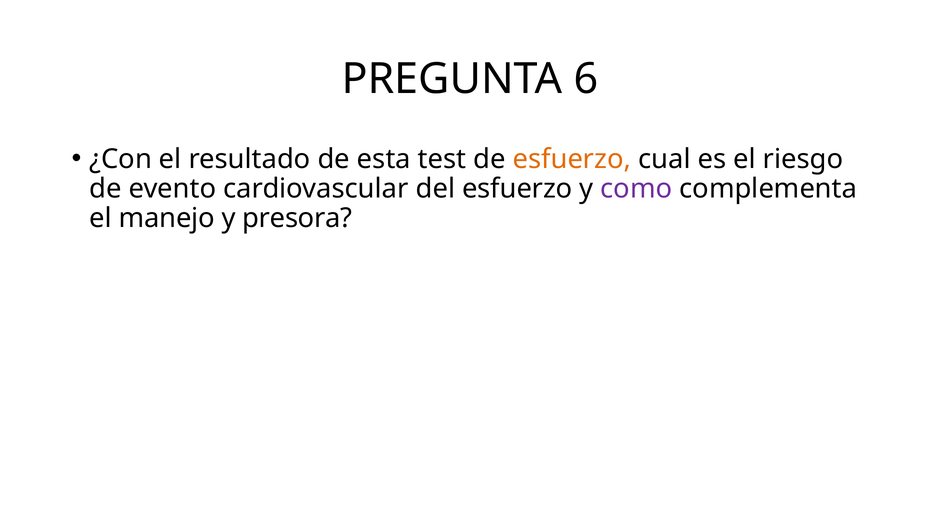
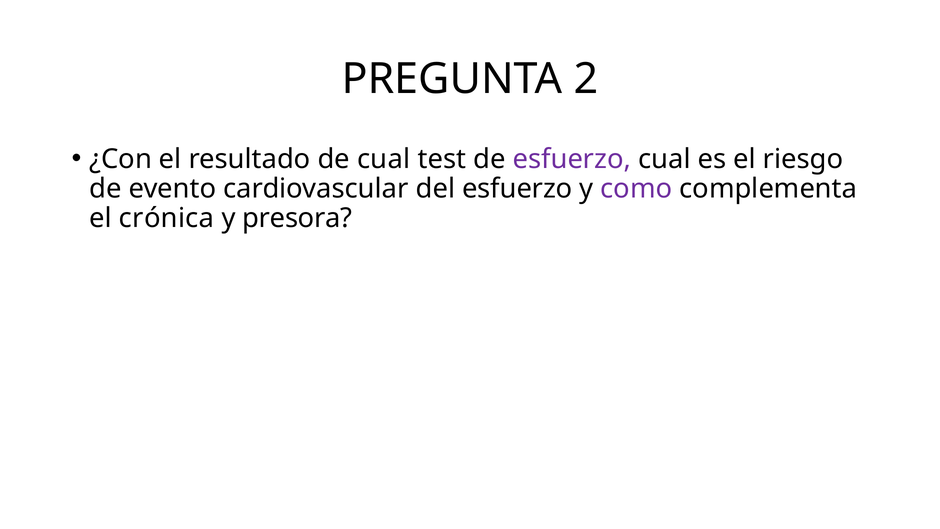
6: 6 -> 2
de esta: esta -> cual
esfuerzo at (572, 159) colour: orange -> purple
manejo: manejo -> crónica
